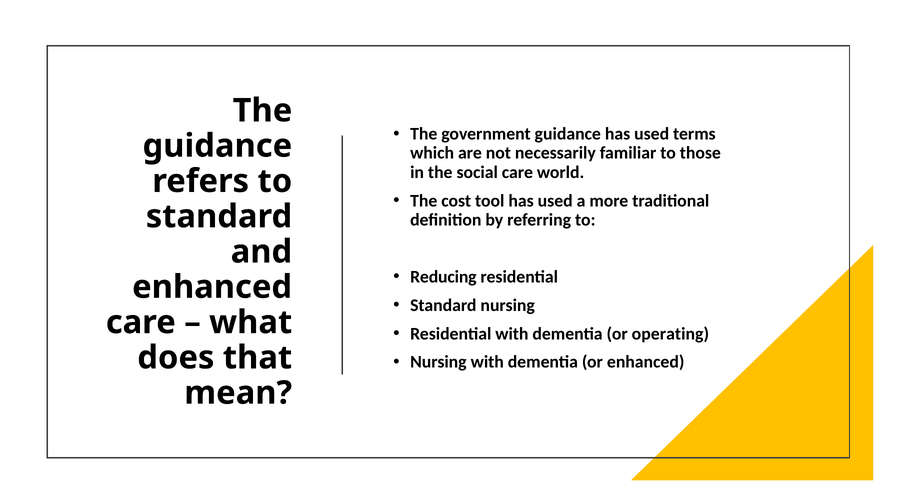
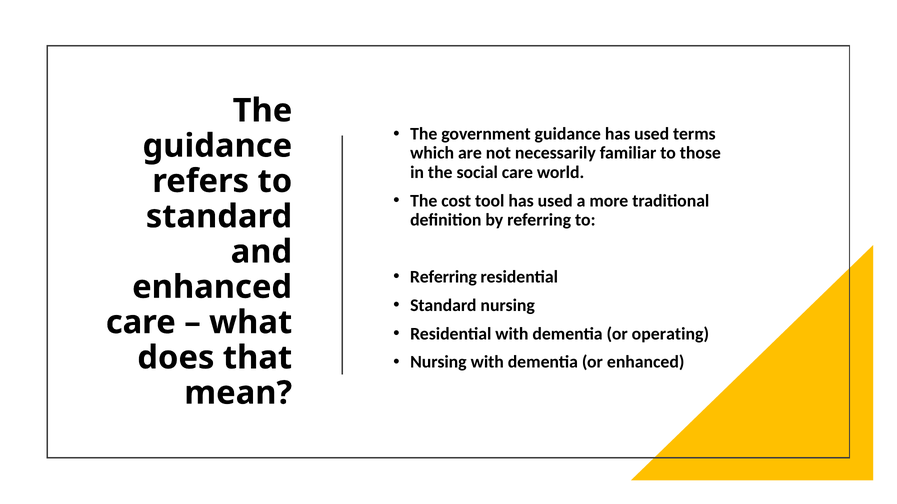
Reducing at (443, 277): Reducing -> Referring
